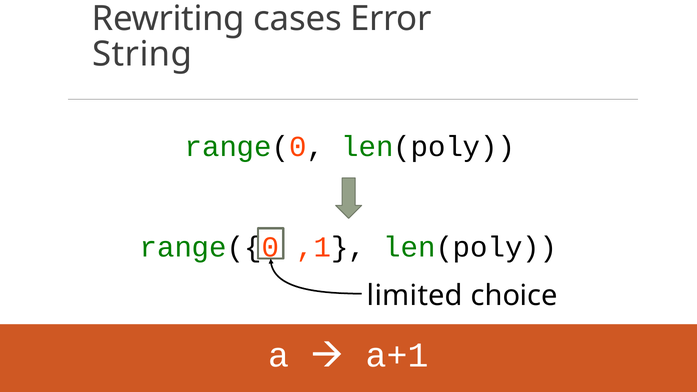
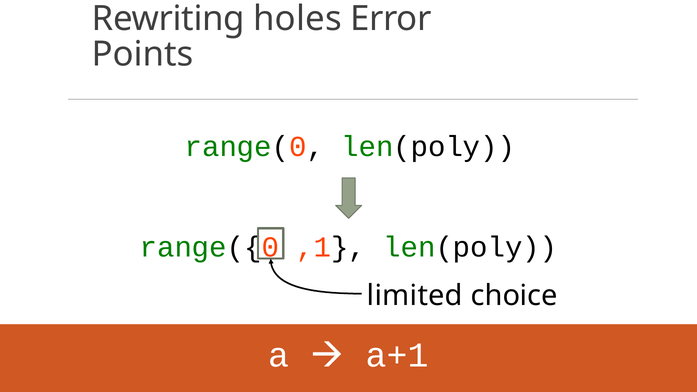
cases: cases -> holes
String: String -> Points
